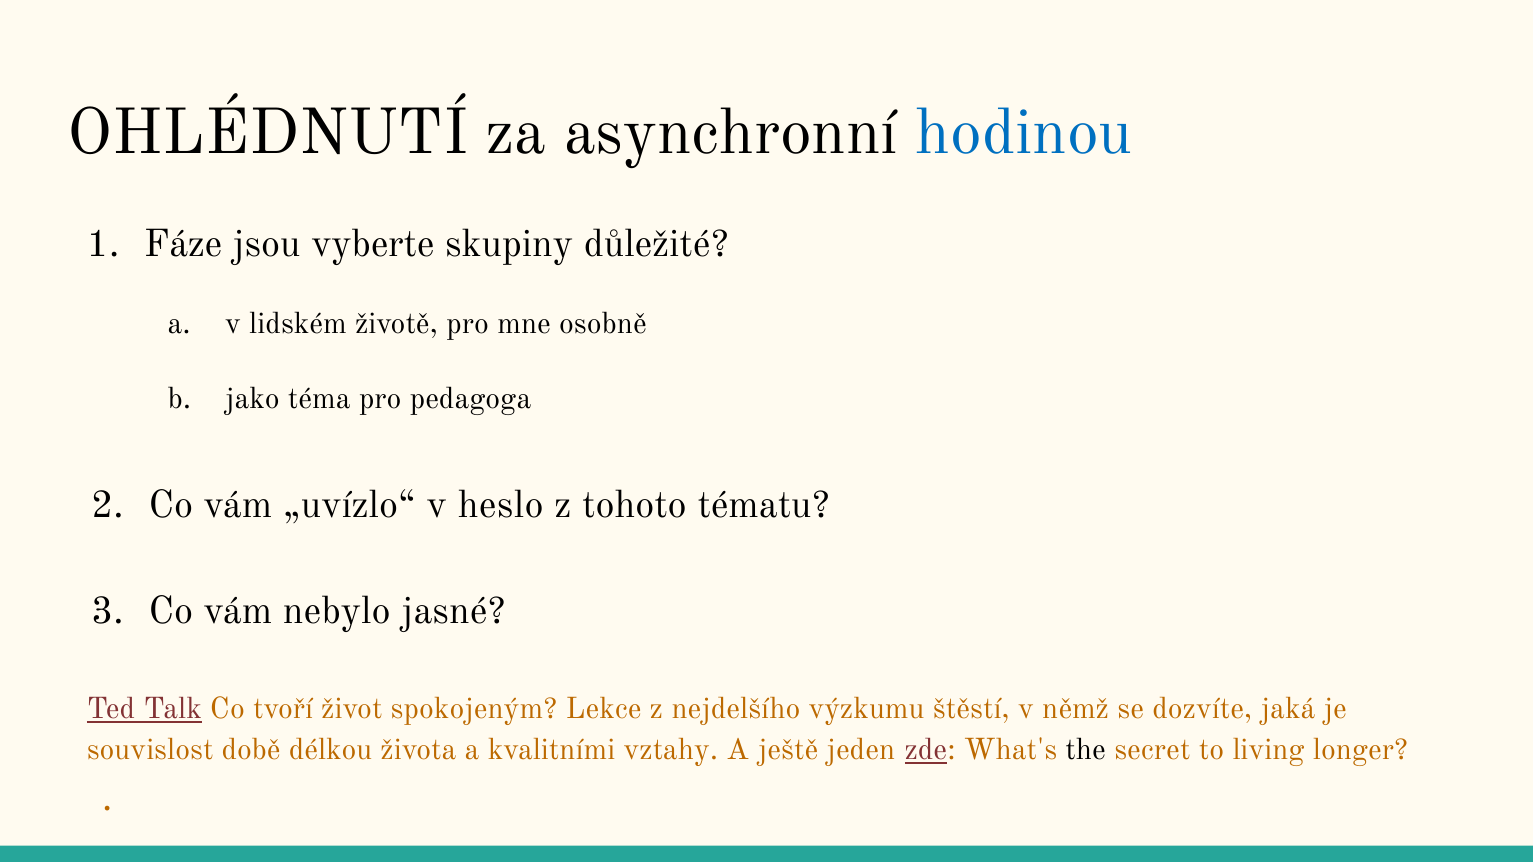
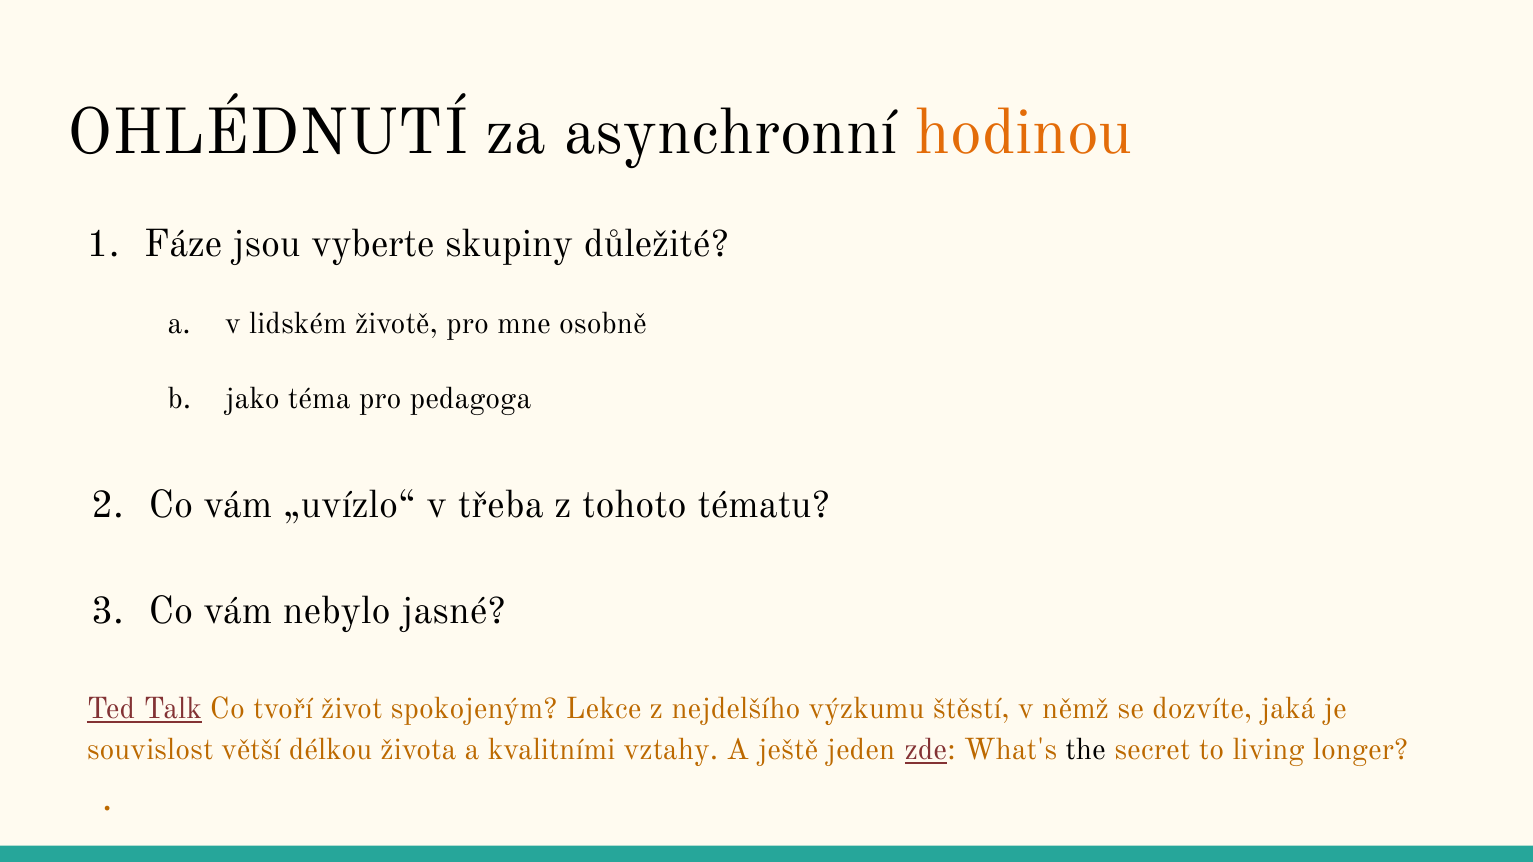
hodinou colour: blue -> orange
heslo: heslo -> třeba
době: době -> větší
